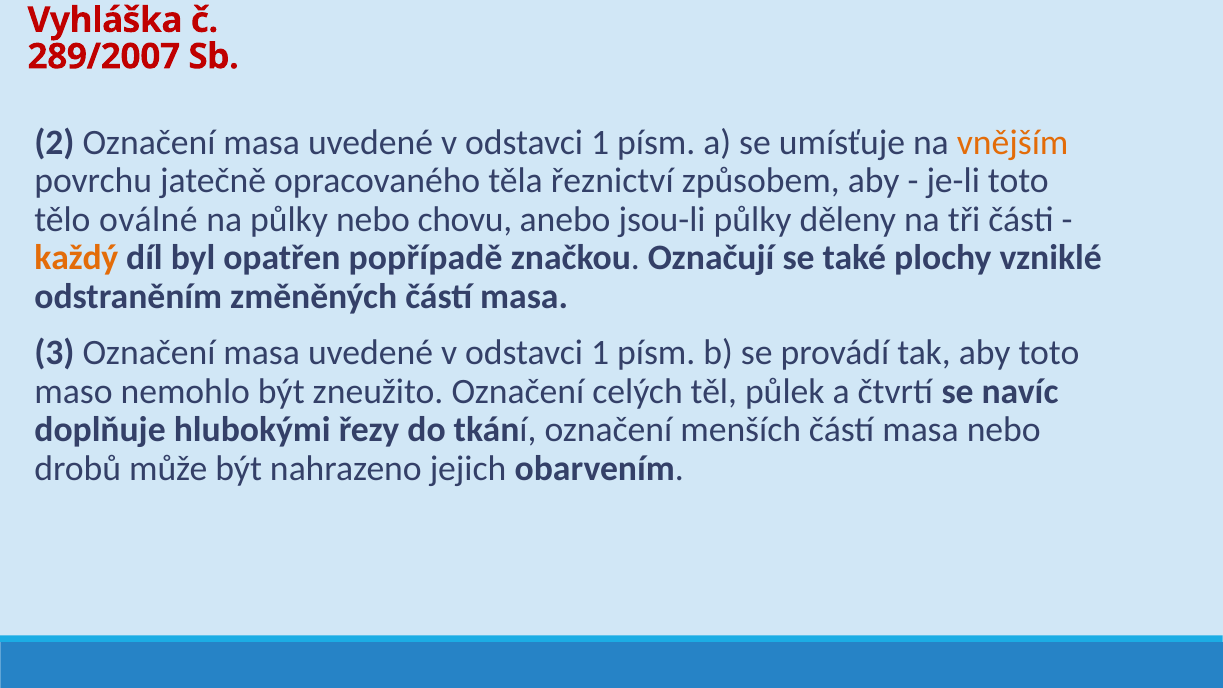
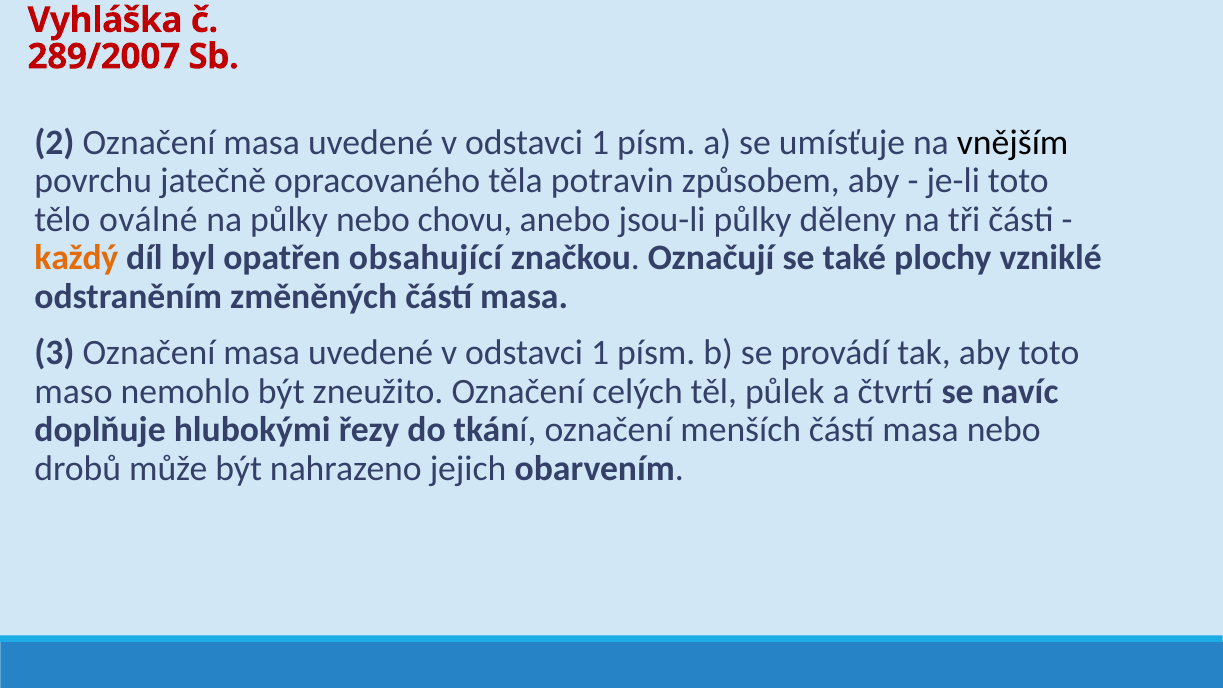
vnějším colour: orange -> black
řeznictví: řeznictví -> potravin
popřípadě: popřípadě -> obsahující
